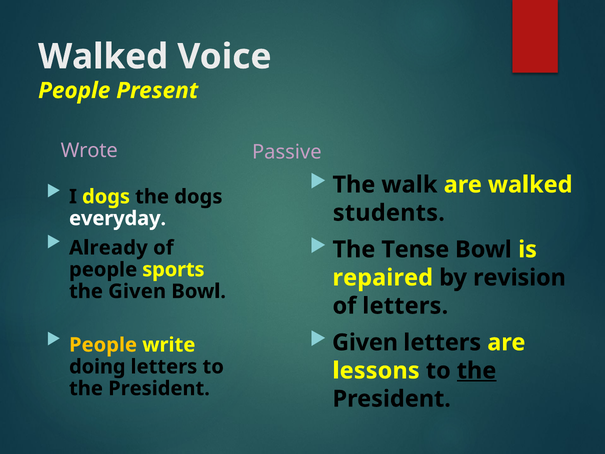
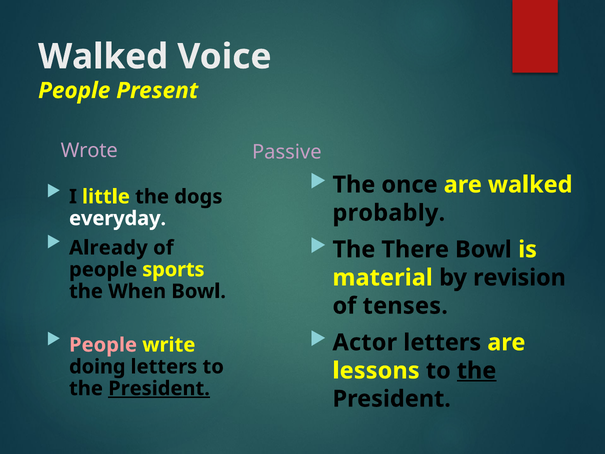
walk: walk -> once
I dogs: dogs -> little
students: students -> probably
Tense: Tense -> There
repaired: repaired -> material
the Given: Given -> When
of letters: letters -> tenses
Given at (365, 342): Given -> Actor
People at (103, 345) colour: yellow -> pink
President at (159, 388) underline: none -> present
